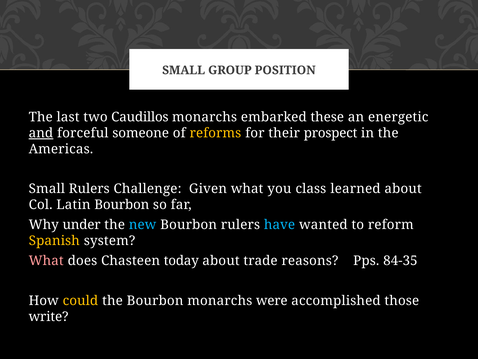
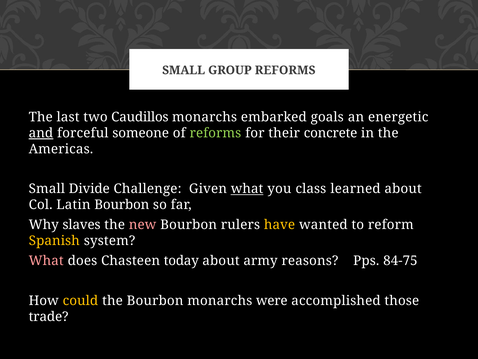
GROUP POSITION: POSITION -> REFORMS
these: these -> goals
reforms at (215, 133) colour: yellow -> light green
prospect: prospect -> concrete
Small Rulers: Rulers -> Divide
what at (247, 189) underline: none -> present
under: under -> slaves
new colour: light blue -> pink
have colour: light blue -> yellow
trade: trade -> army
84-35: 84-35 -> 84-75
write: write -> trade
